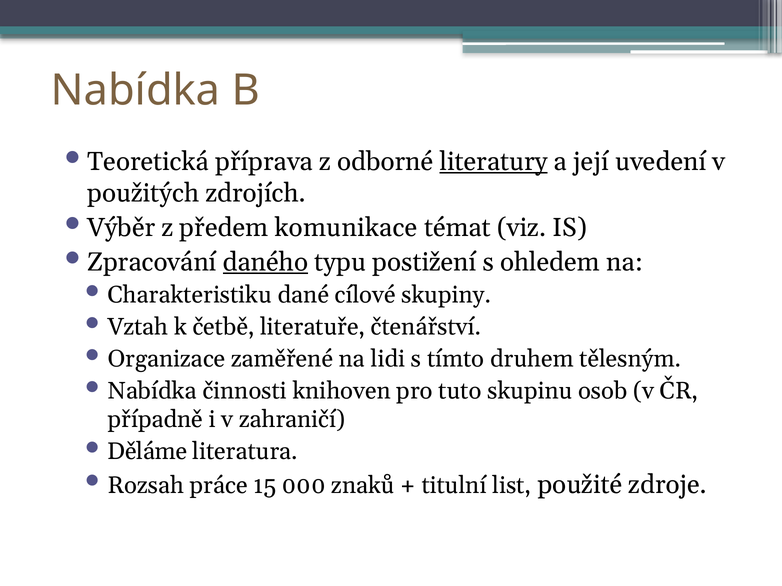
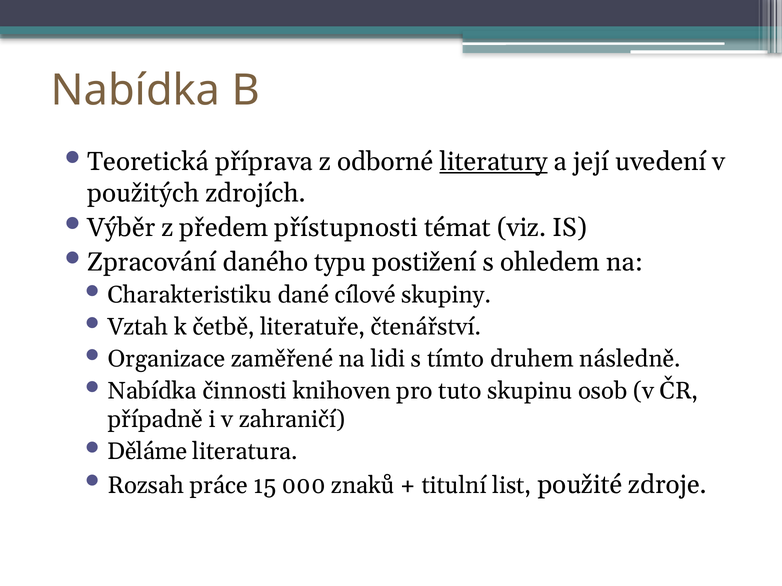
komunikace: komunikace -> přístupnosti
daného underline: present -> none
tělesným: tělesným -> následně
